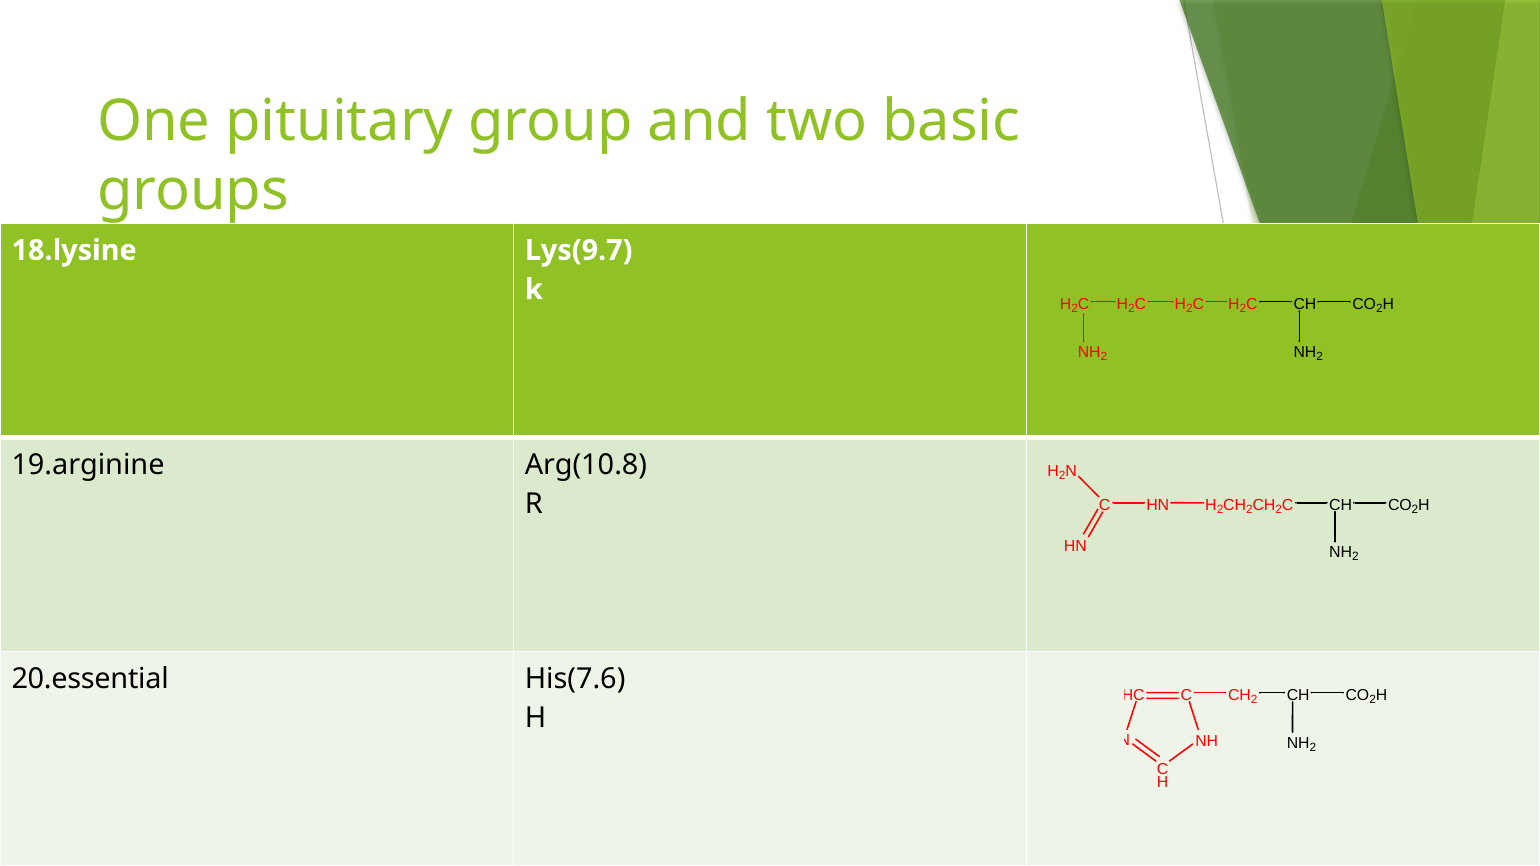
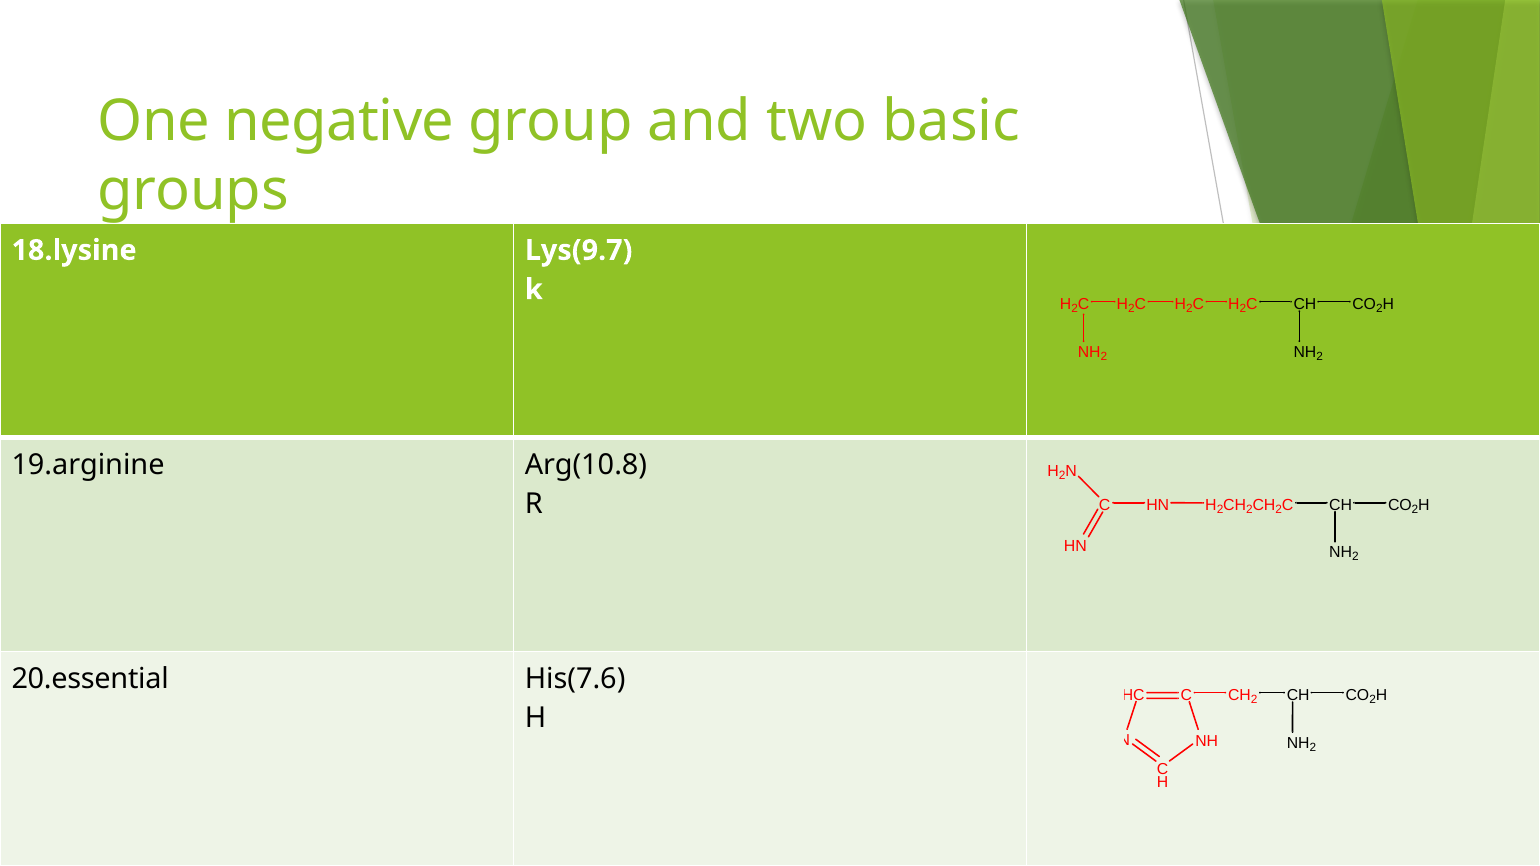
pituitary: pituitary -> negative
